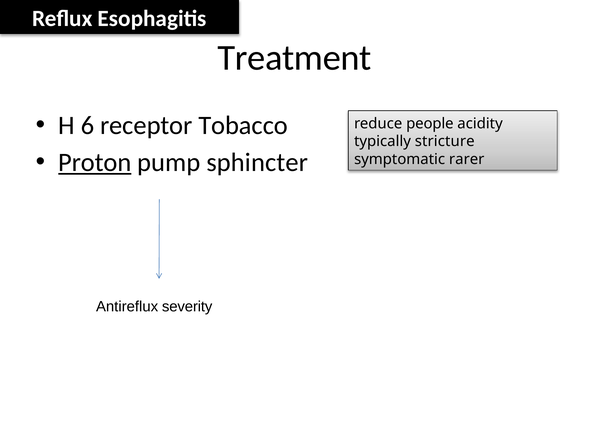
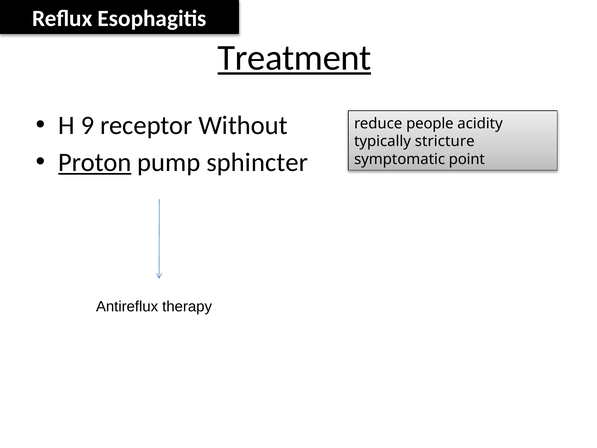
Treatment underline: none -> present
6: 6 -> 9
Tobacco: Tobacco -> Without
rarer: rarer -> point
severity: severity -> therapy
